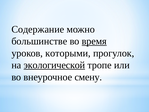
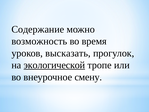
большинстве: большинстве -> возможность
время underline: present -> none
которыми: которыми -> высказать
